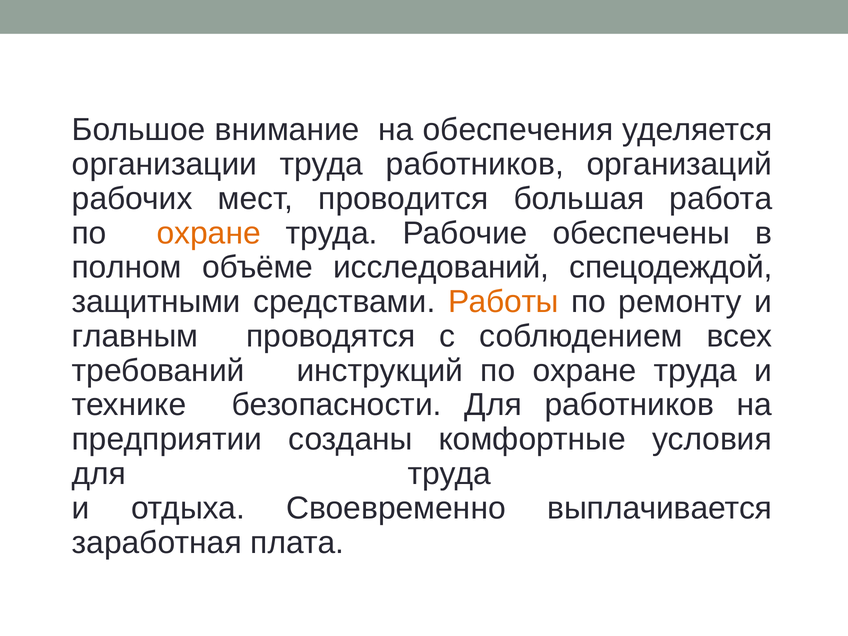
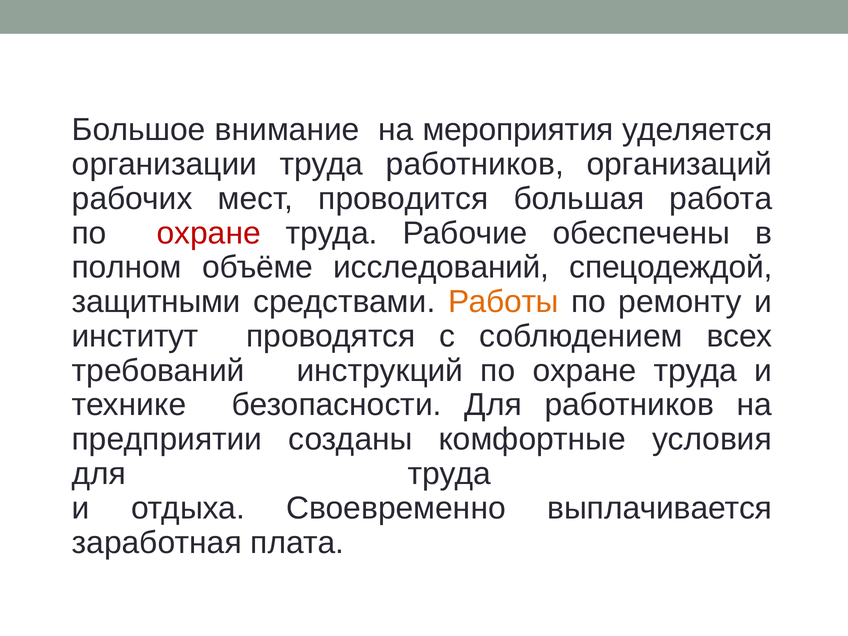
обеспечения: обеспечения -> мероприятия
охране at (209, 233) colour: orange -> red
главным: главным -> институт
